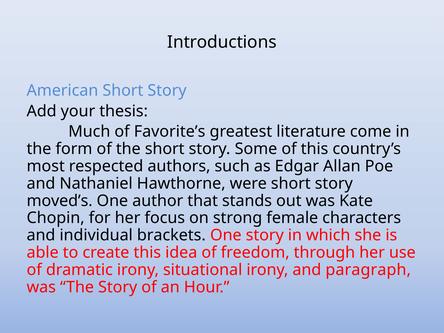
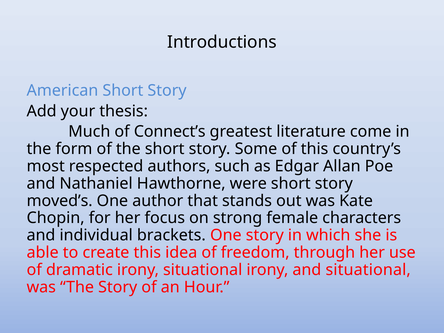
Favorite’s: Favorite’s -> Connect’s
and paragraph: paragraph -> situational
